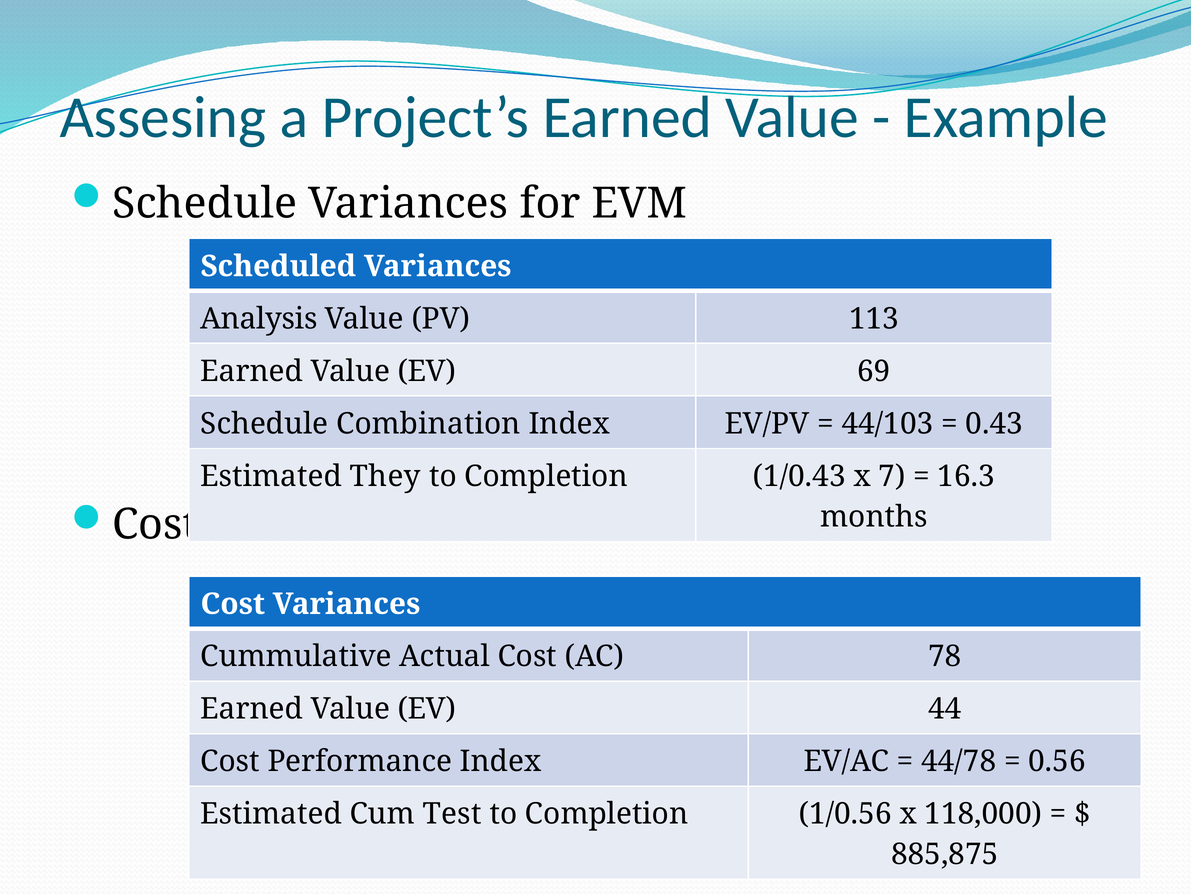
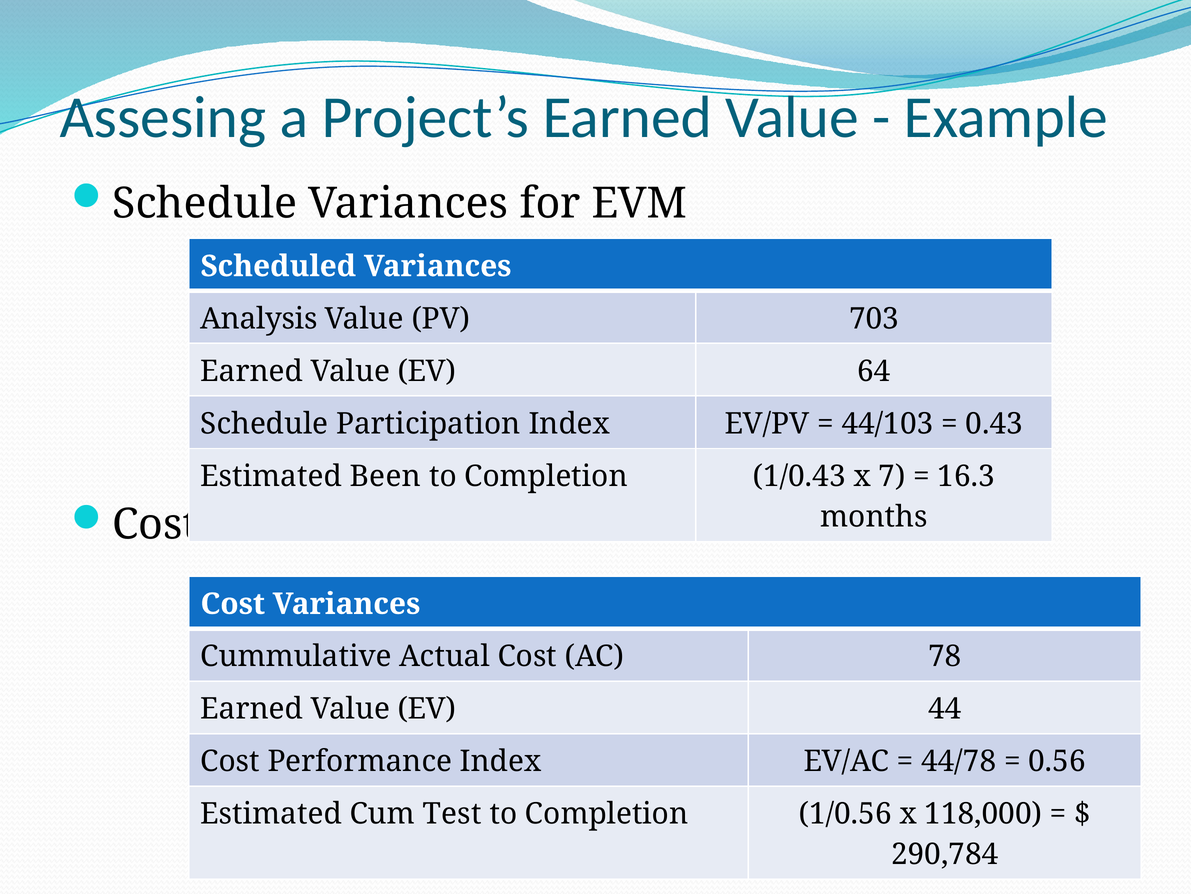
113: 113 -> 703
69: 69 -> 64
Combination: Combination -> Participation
They: They -> Been
885,875: 885,875 -> 290,784
